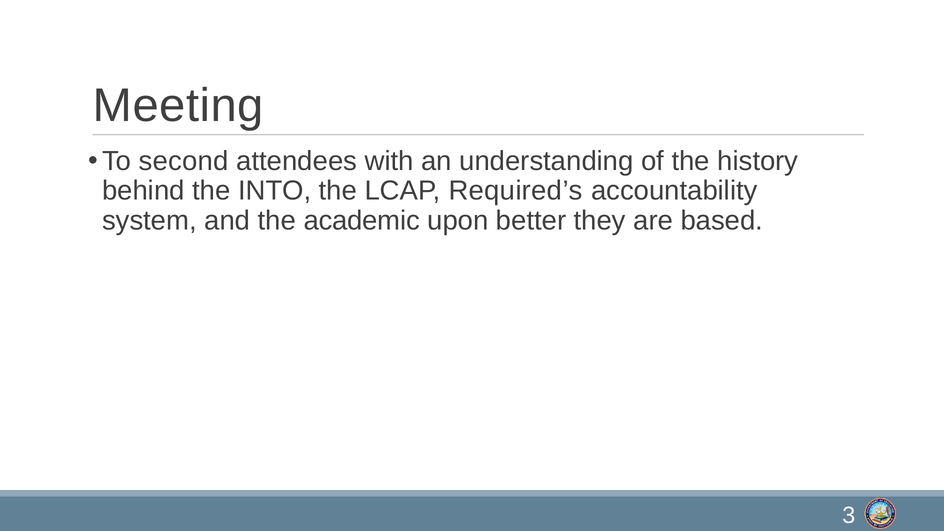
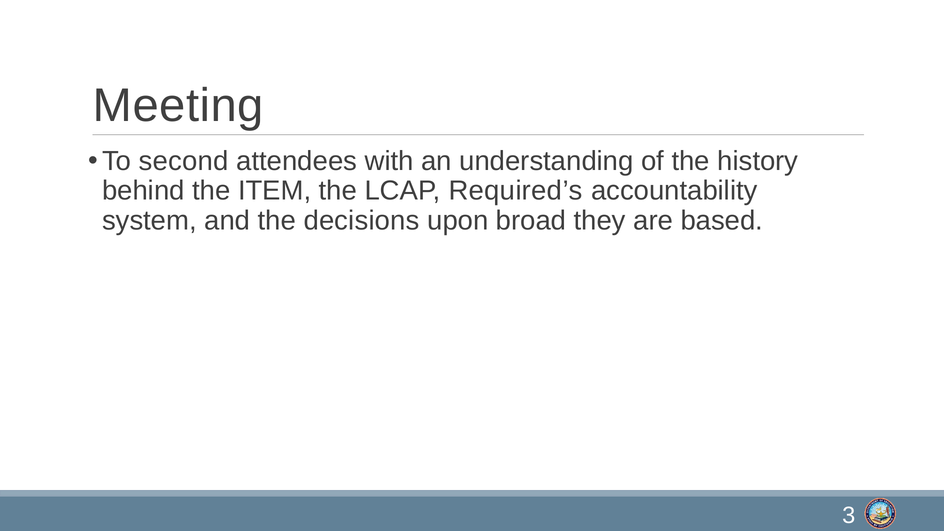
INTO: INTO -> ITEM
academic: academic -> decisions
better: better -> broad
